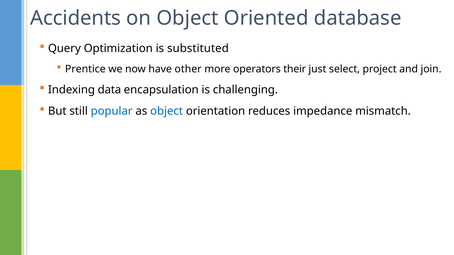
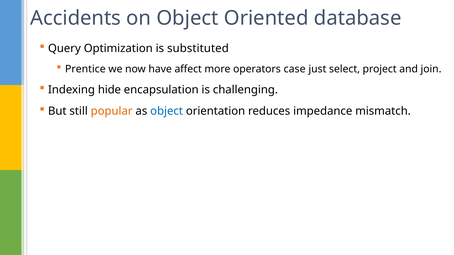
other: other -> affect
their: their -> case
data: data -> hide
popular colour: blue -> orange
